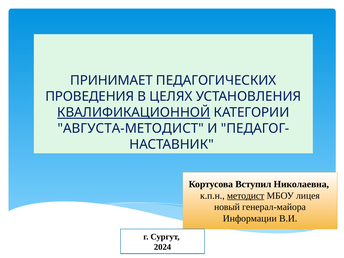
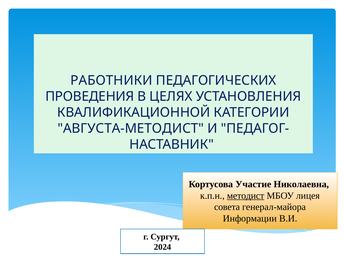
ПРИНИМАЕТ: ПРИНИМАЕТ -> РАБОТНИКИ
КВАЛИФИКАЦИОННОЙ underline: present -> none
Вступил: Вступил -> Участие
новый: новый -> совета
